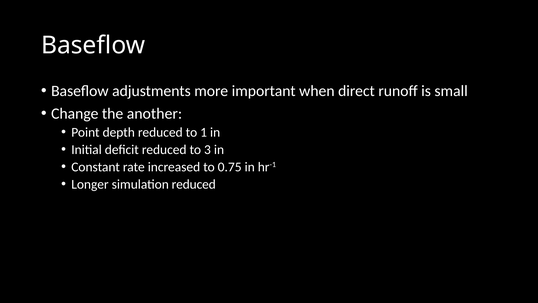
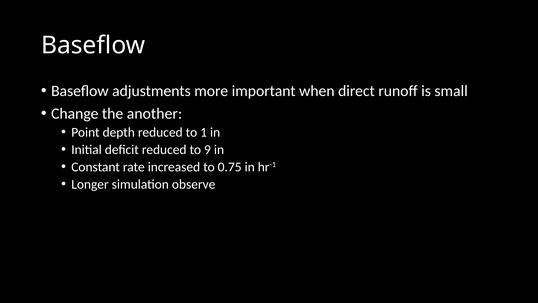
3: 3 -> 9
simulation reduced: reduced -> observe
